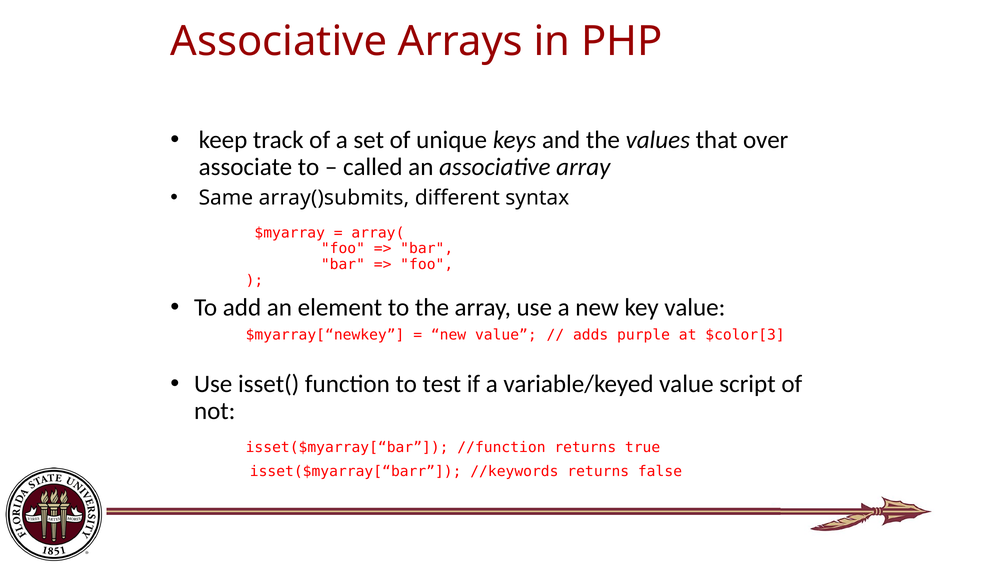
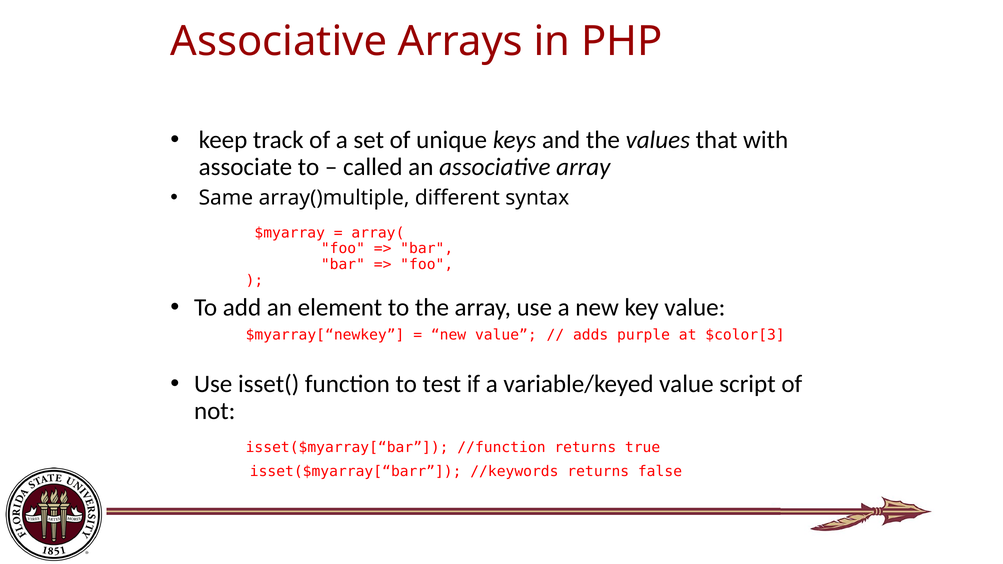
over: over -> with
array()submits: array()submits -> array()multiple
